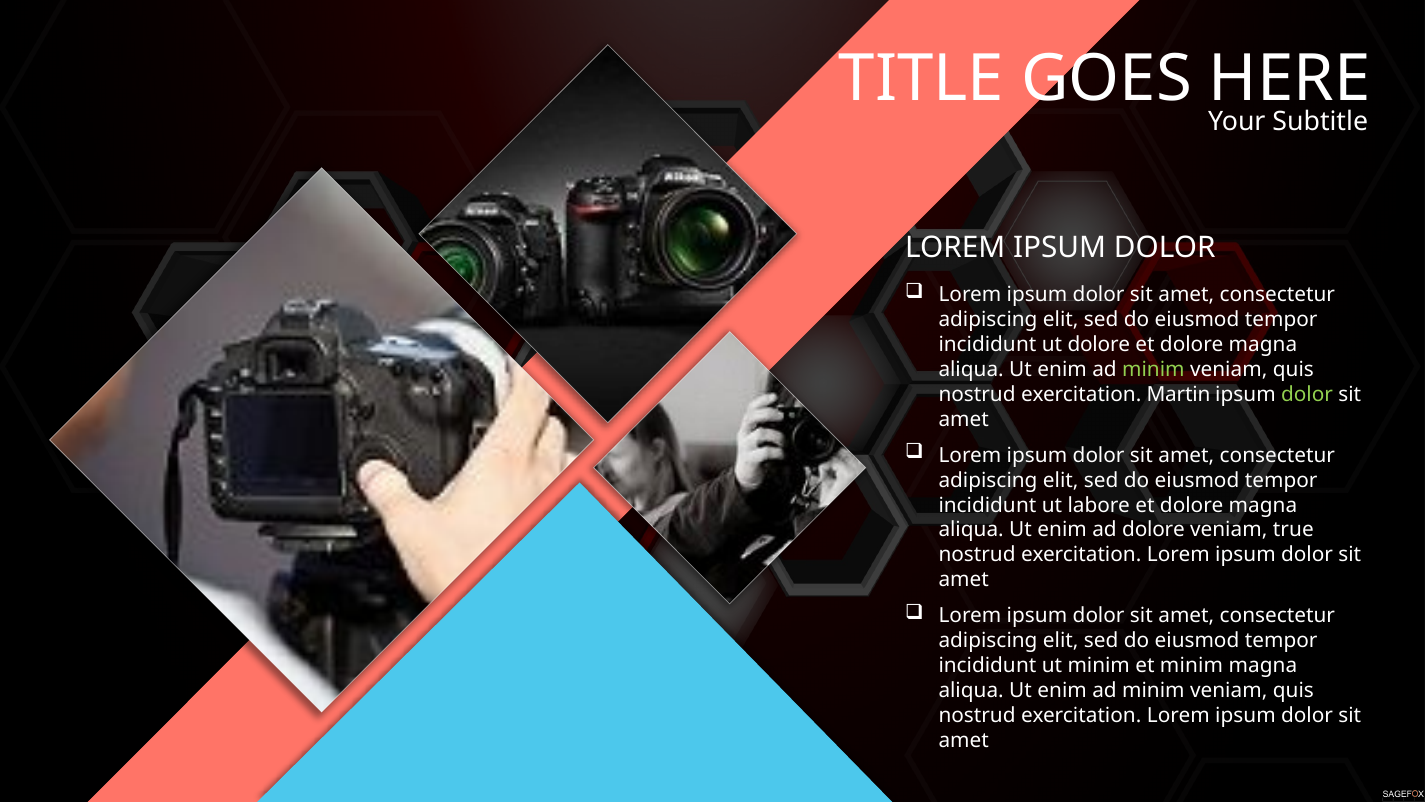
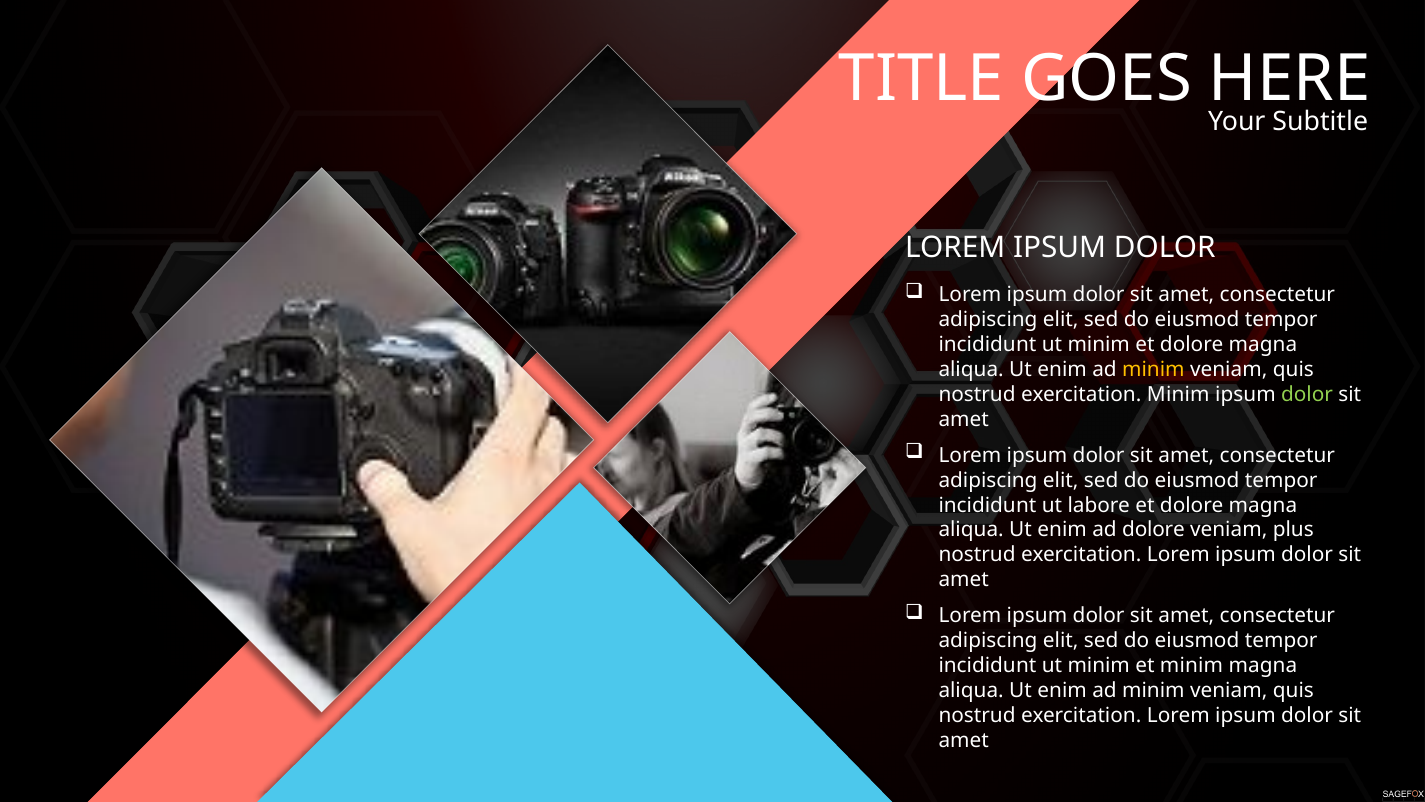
dolore at (1099, 344): dolore -> minim
minim at (1153, 369) colour: light green -> yellow
exercitation Martin: Martin -> Minim
true: true -> plus
